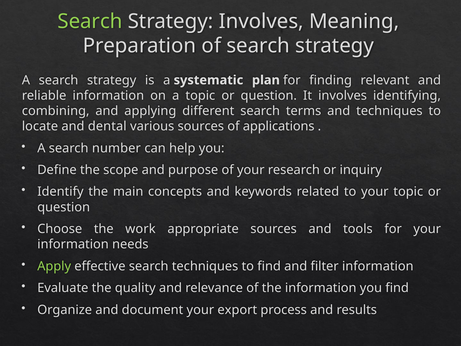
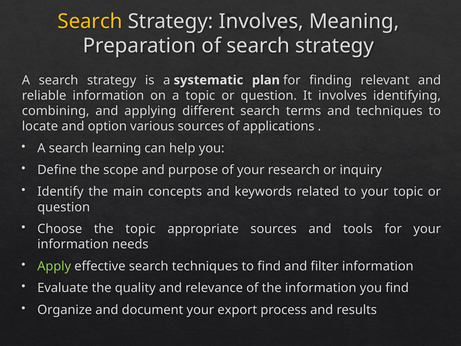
Search at (90, 21) colour: light green -> yellow
dental: dental -> option
number: number -> learning
the work: work -> topic
